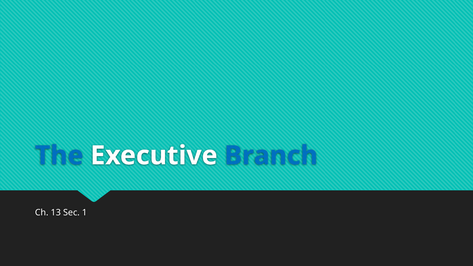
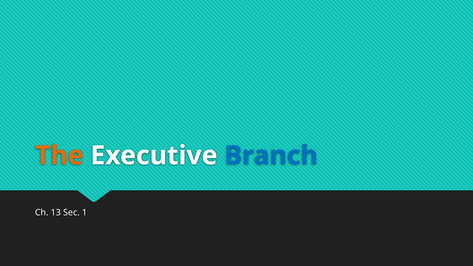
The colour: blue -> orange
